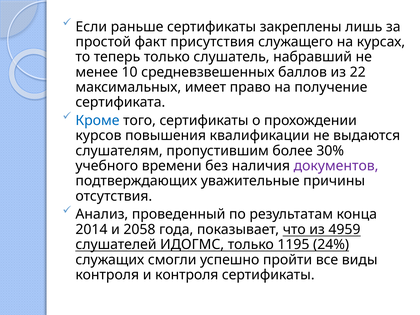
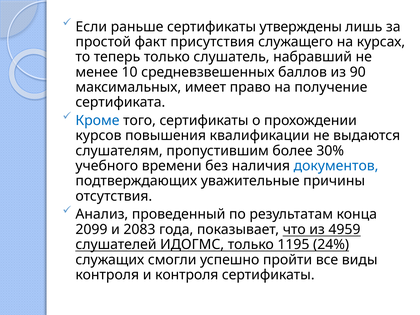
закреплены: закреплены -> утверждены
22: 22 -> 90
документов colour: purple -> blue
2014: 2014 -> 2099
2058: 2058 -> 2083
